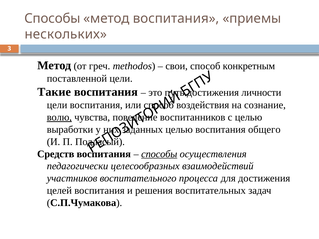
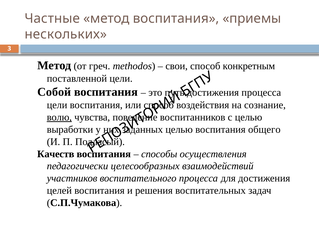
Способы at (52, 18): Способы -> Частные
Такие: Такие -> Собой
личности at (261, 93): личности -> процесса
Средств: Средств -> Качеств
способы at (159, 154) underline: present -> none
